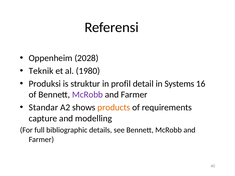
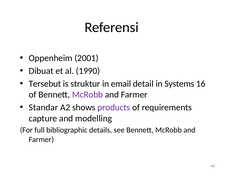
2028: 2028 -> 2001
Teknik: Teknik -> Dibuat
1980: 1980 -> 1990
Produksi: Produksi -> Tersebut
profil: profil -> email
products colour: orange -> purple
